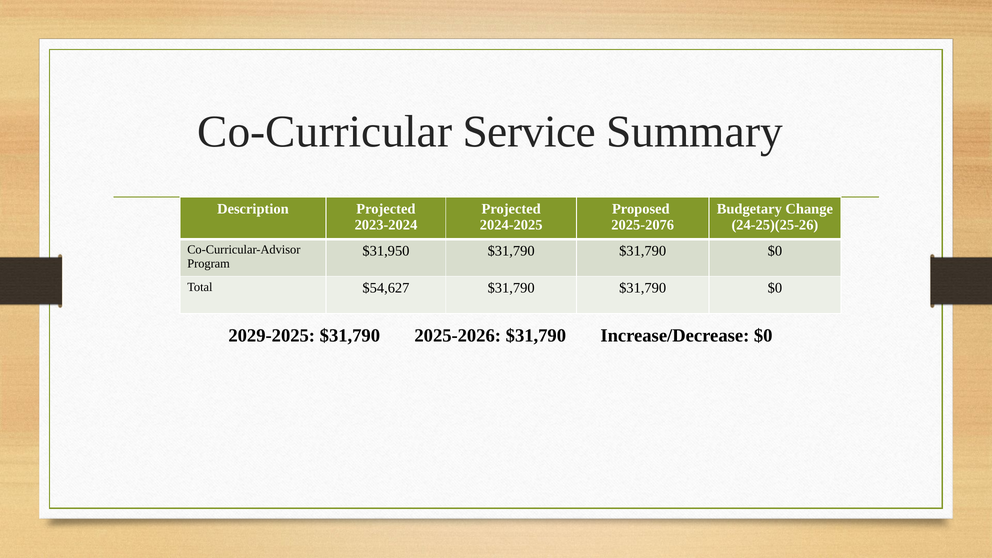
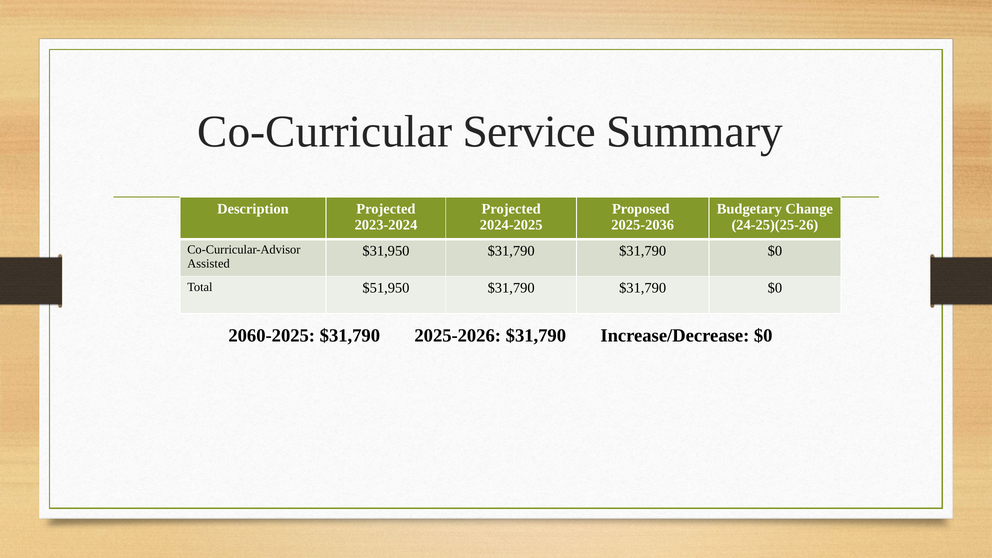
2025-2076: 2025-2076 -> 2025-2036
Program: Program -> Assisted
$54,627: $54,627 -> $51,950
2029-2025: 2029-2025 -> 2060-2025
